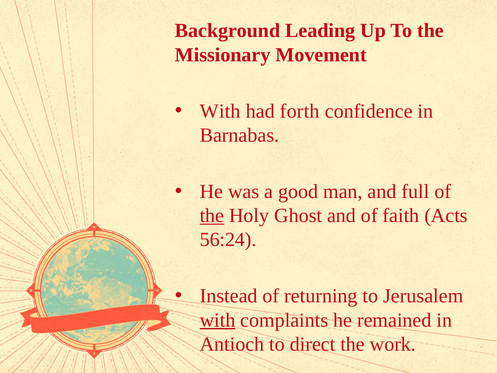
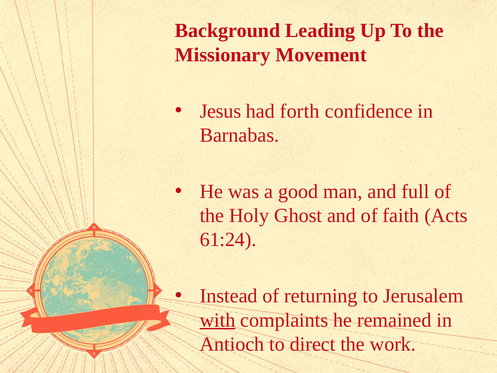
With at (220, 111): With -> Jesus
the at (212, 215) underline: present -> none
56:24: 56:24 -> 61:24
